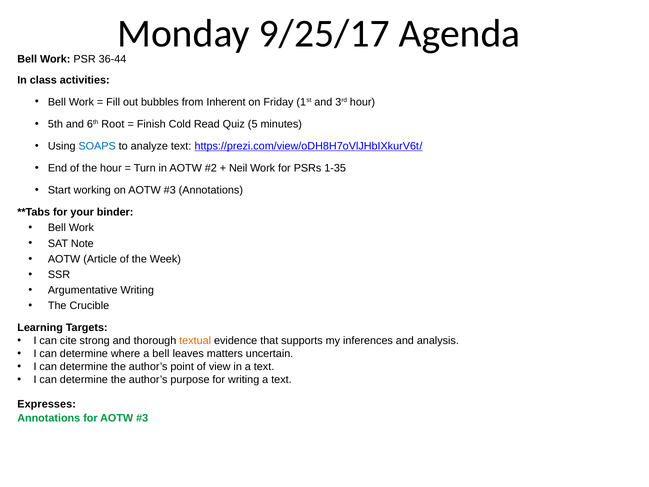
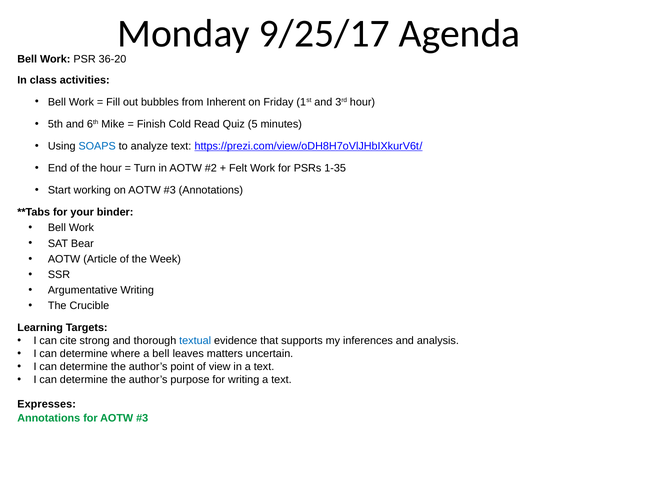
36-44: 36-44 -> 36-20
Root: Root -> Mike
Neil: Neil -> Felt
Note: Note -> Bear
textual colour: orange -> blue
